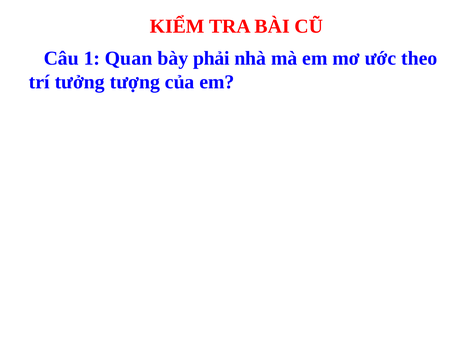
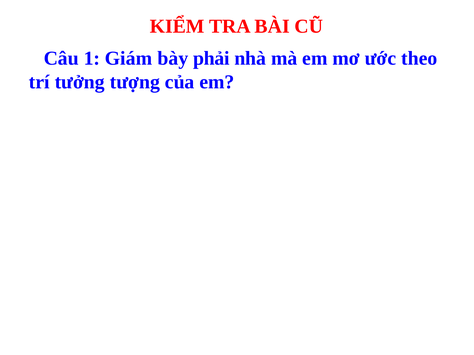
Quan: Quan -> Giám
